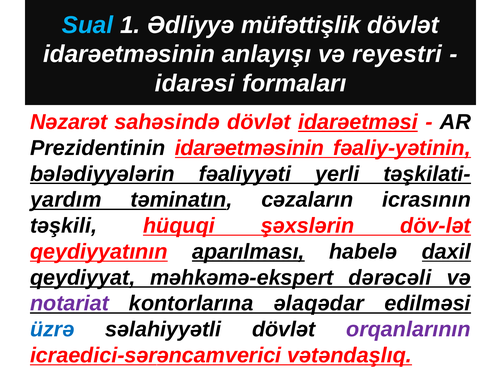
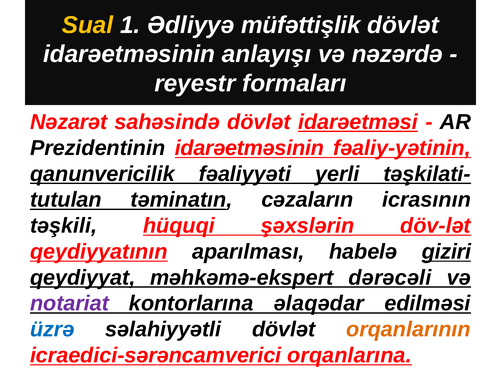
Sual colour: light blue -> yellow
reyestri: reyestri -> nəzərdə
idarəsi: idarəsi -> reyestr
bələdiyyələrin: bələdiyyələrin -> qanunvericilik
yardım: yardım -> tutulan
aparılması underline: present -> none
daxil: daxil -> giziri
orqanlarının colour: purple -> orange
vətəndaşlıq: vətəndaşlıq -> orqanlarına
